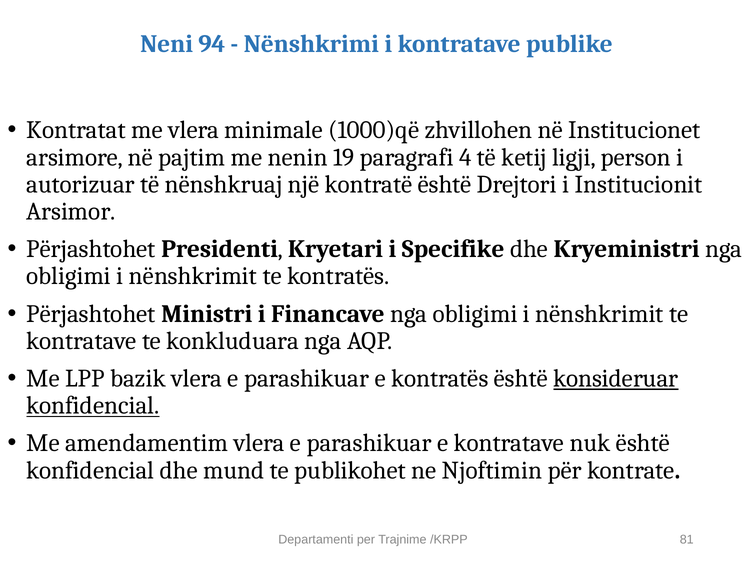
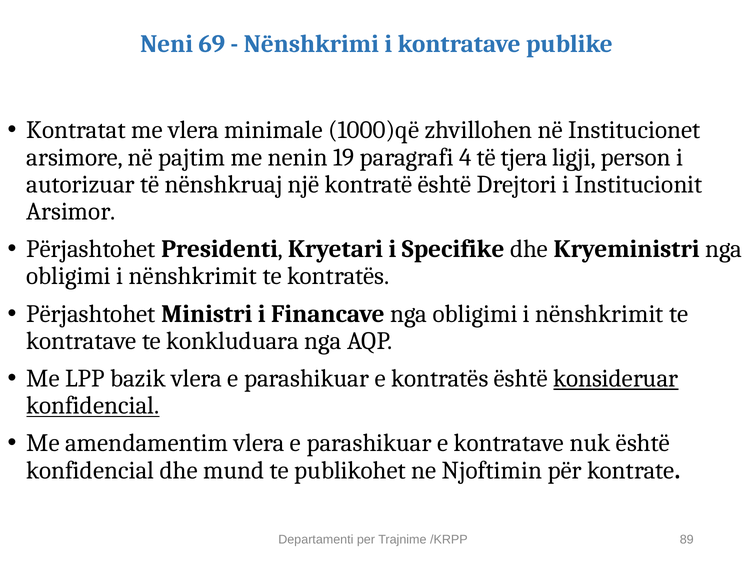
94: 94 -> 69
ketij: ketij -> tjera
81: 81 -> 89
